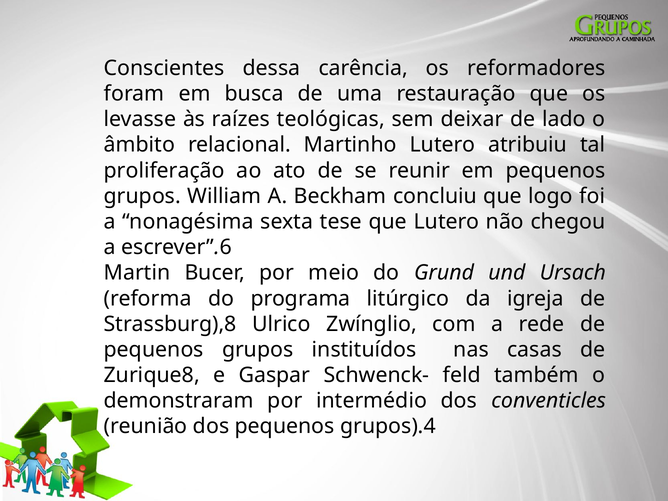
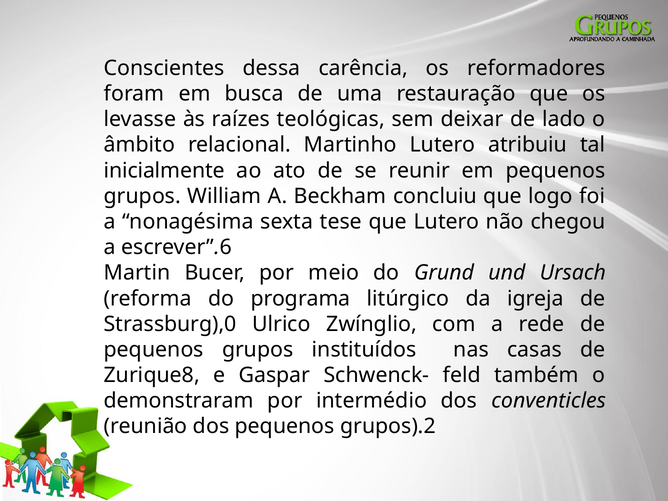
proliferação: proliferação -> inicialmente
Strassburg),8: Strassburg),8 -> Strassburg),0
grupos).4: grupos).4 -> grupos).2
